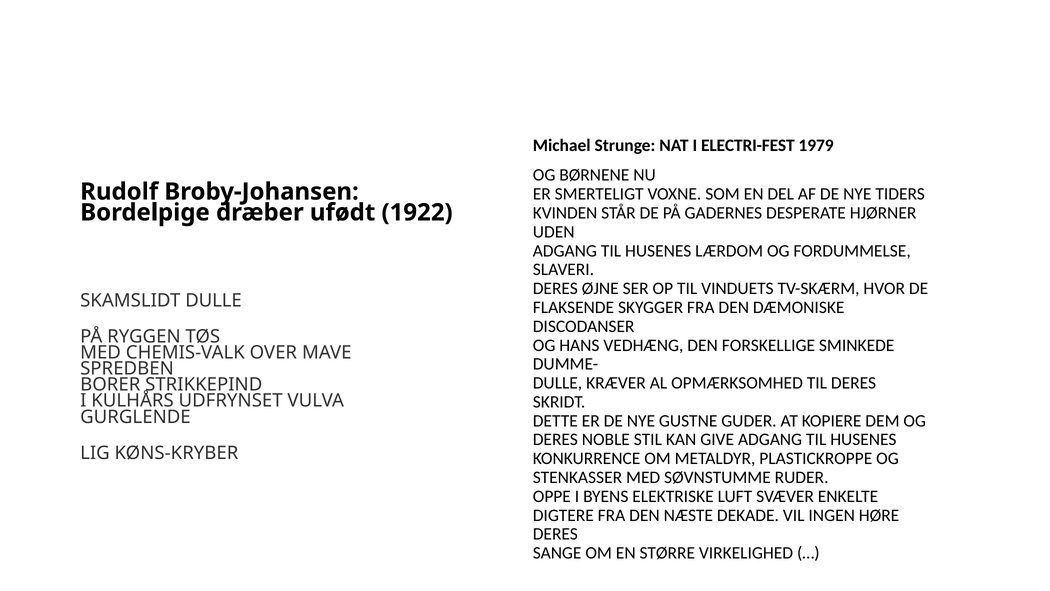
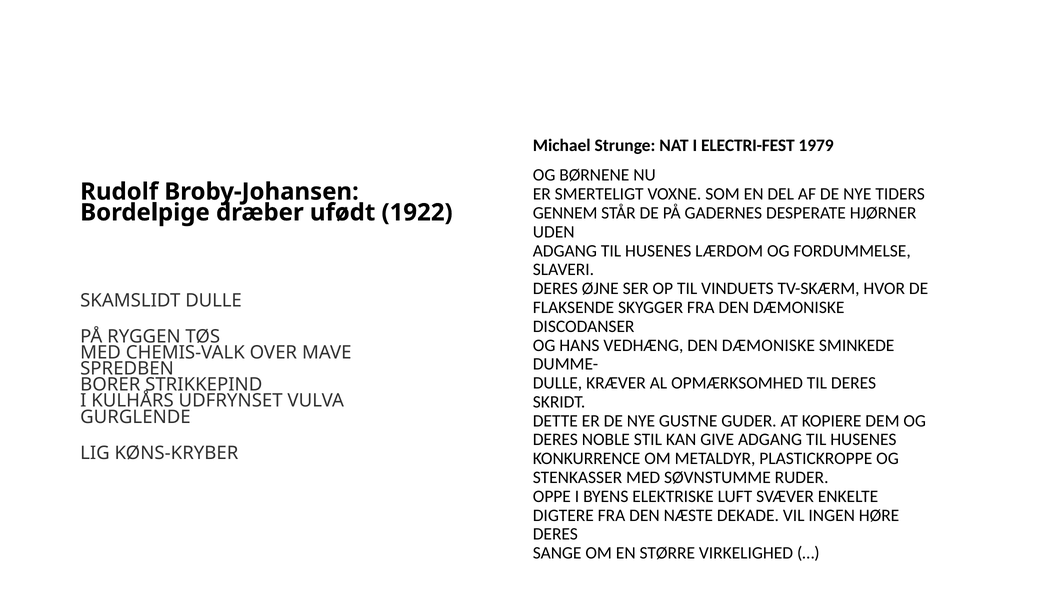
KVINDEN: KVINDEN -> GENNEM
VEDHÆNG DEN FORSKELLIGE: FORSKELLIGE -> DÆMONISKE
